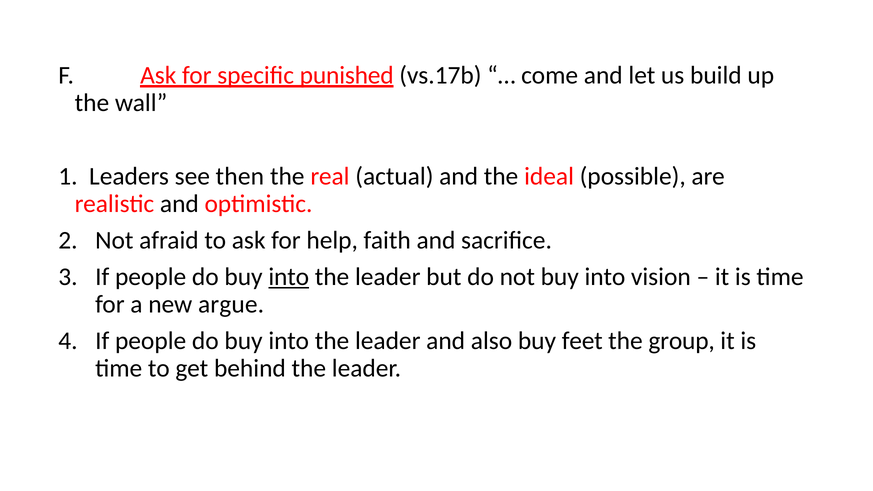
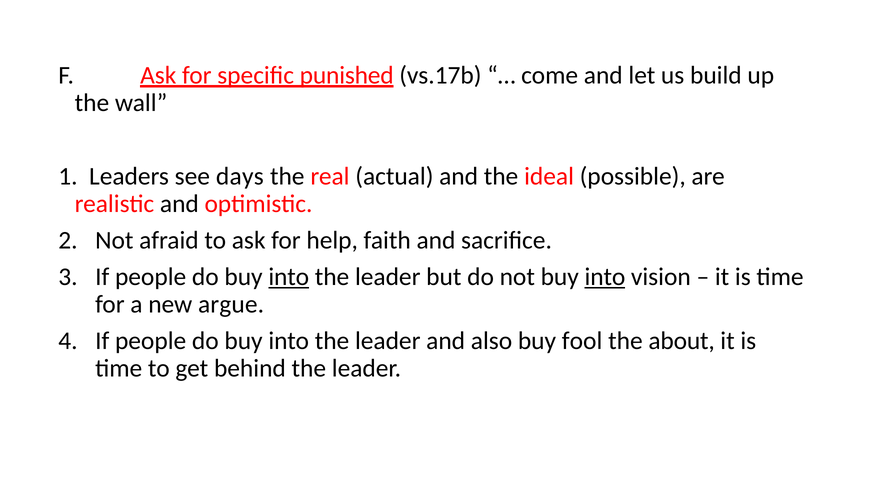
then: then -> days
into at (605, 277) underline: none -> present
feet: feet -> fool
group: group -> about
